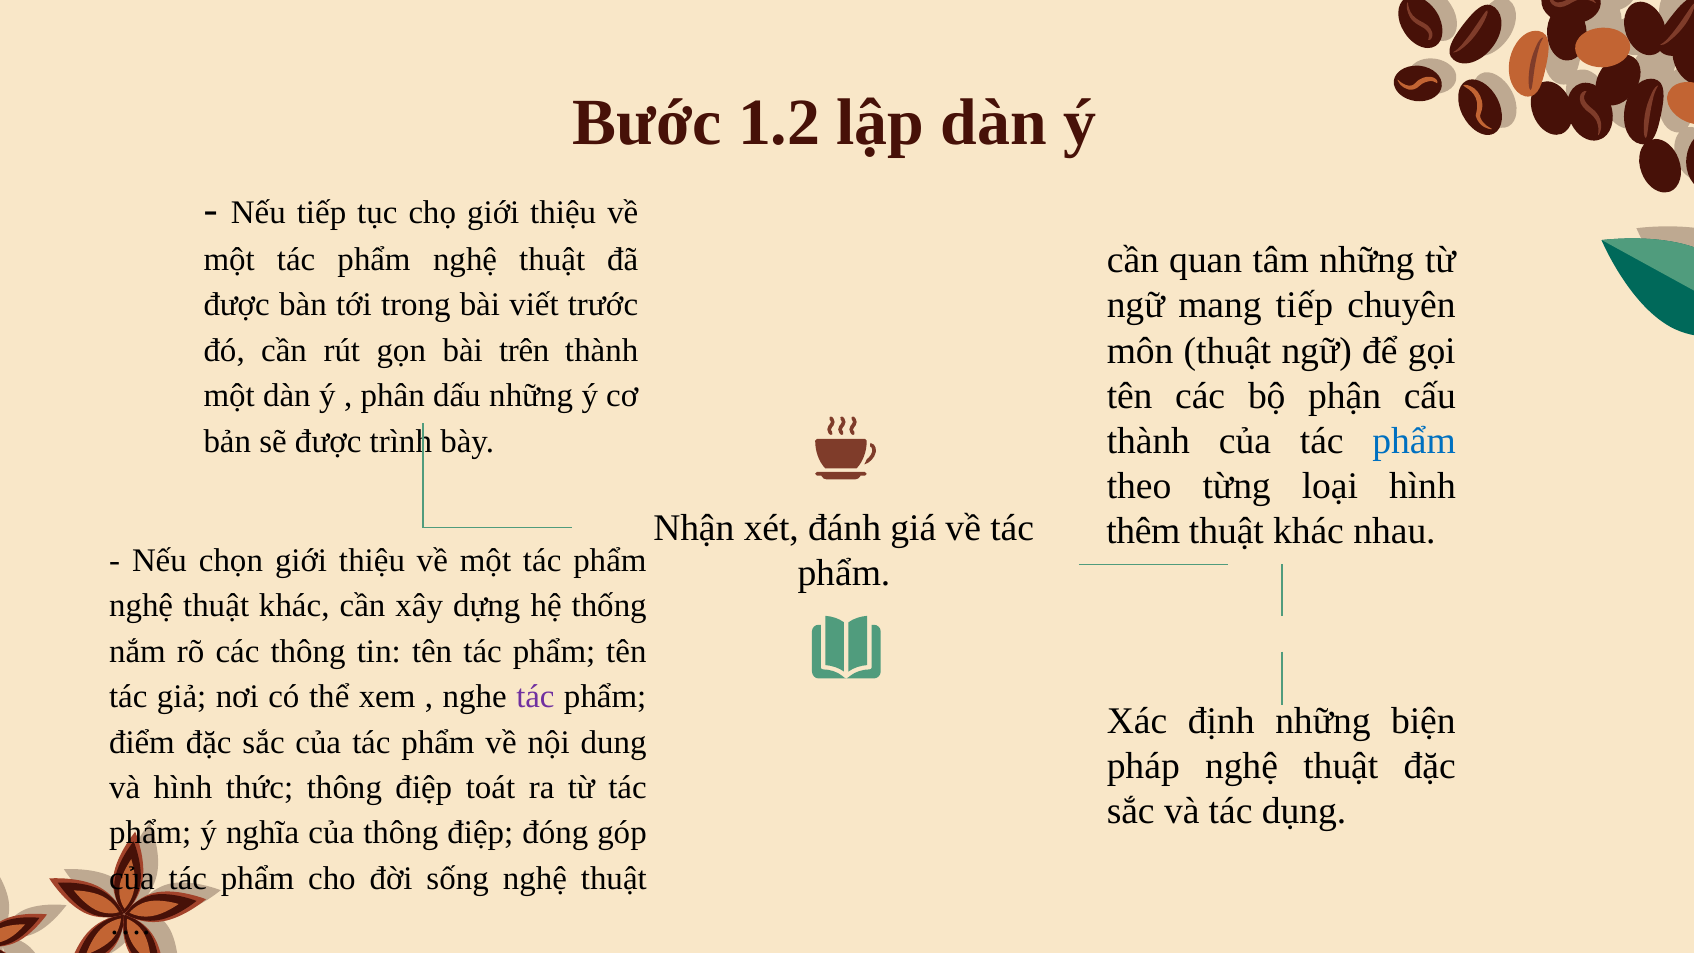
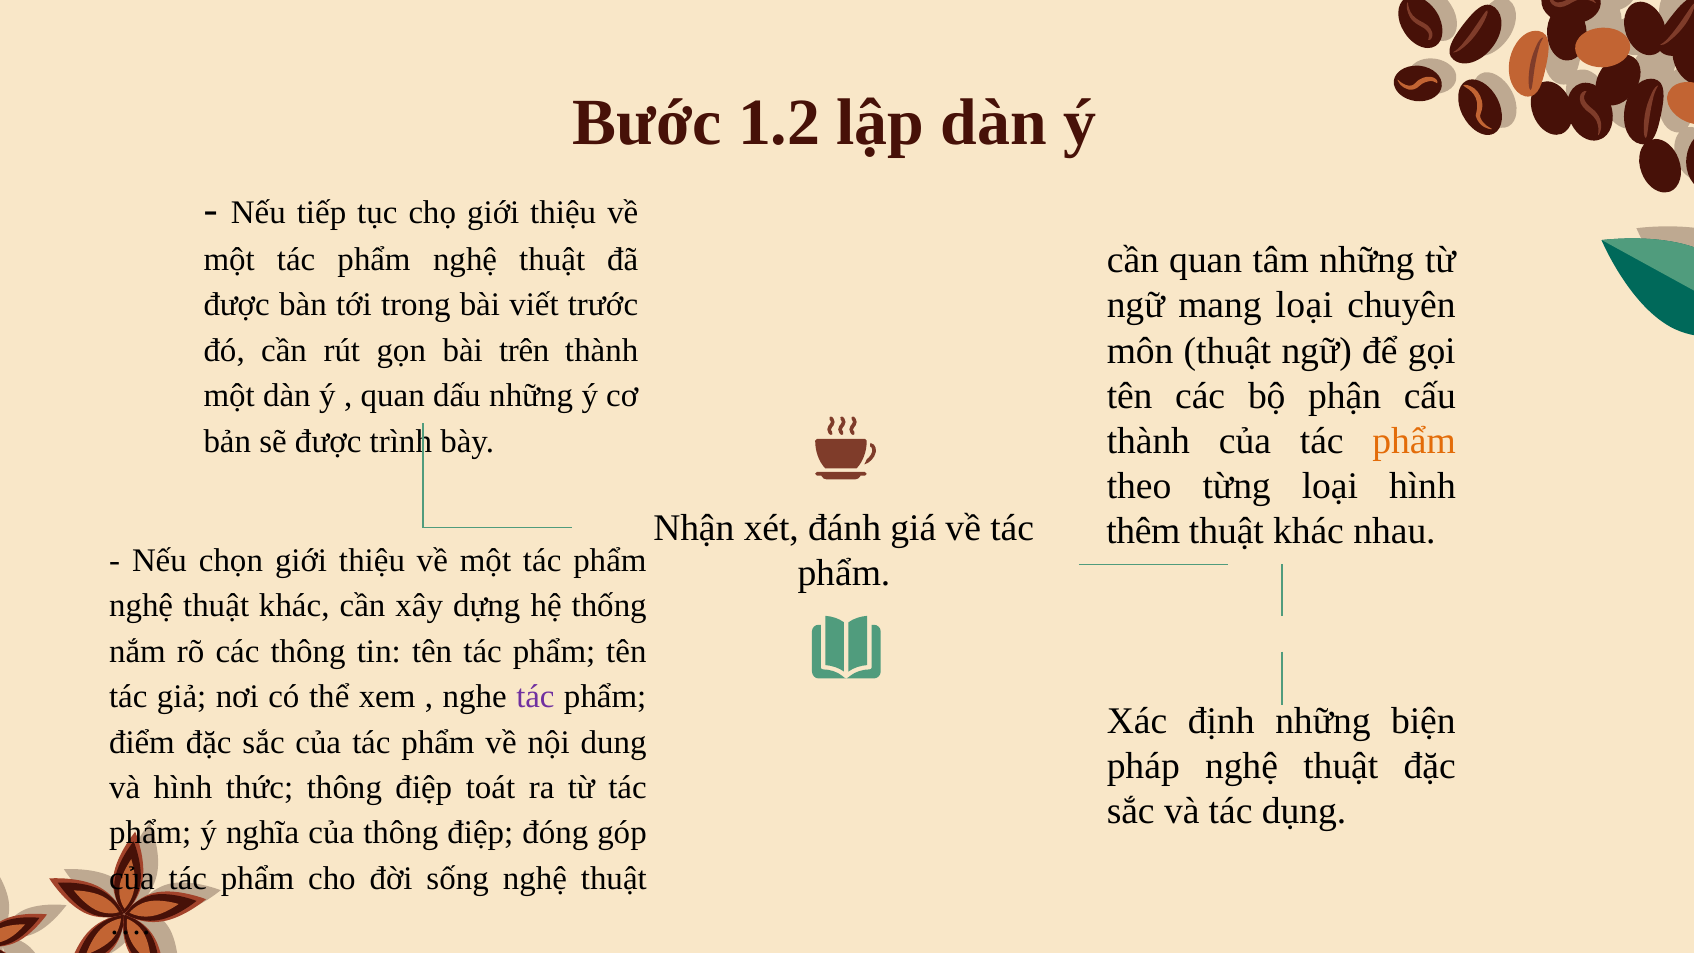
mang tiếp: tiếp -> loại
phân at (393, 396): phân -> quan
phẩm at (1414, 441) colour: blue -> orange
